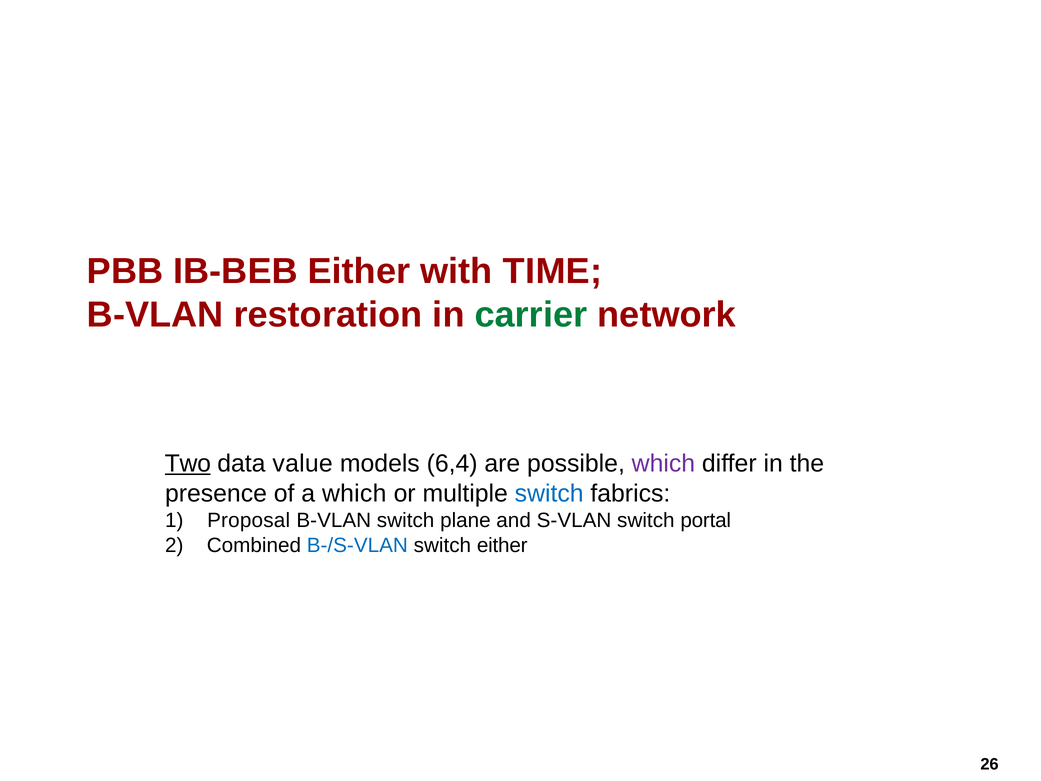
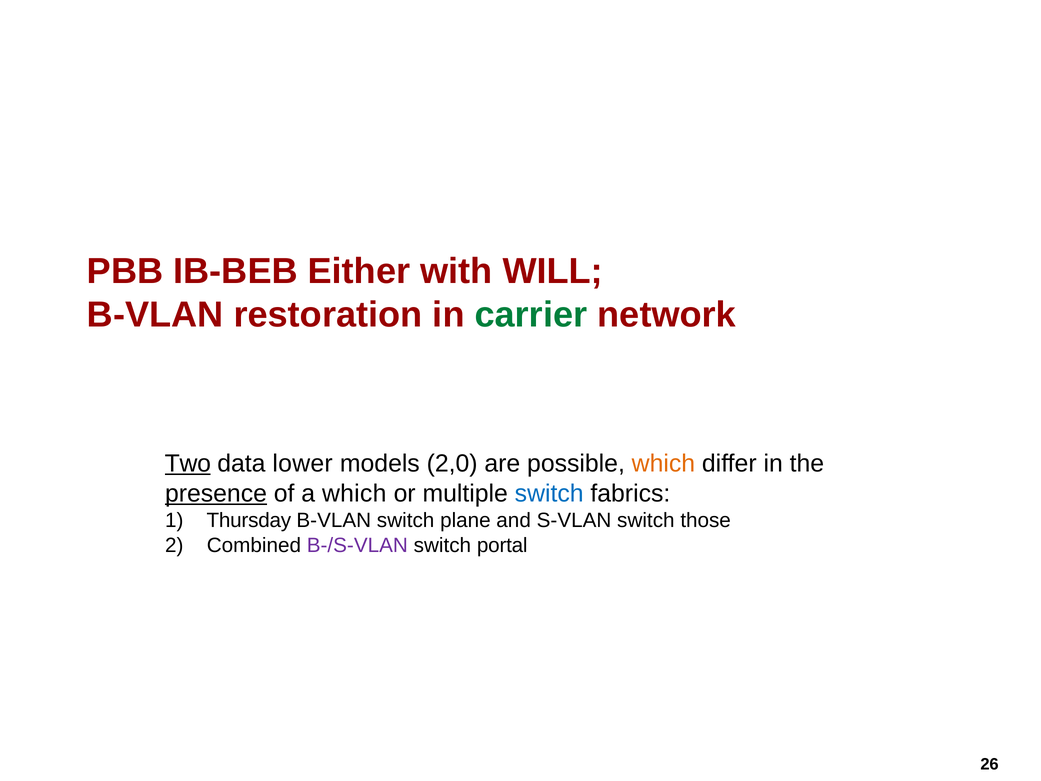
TIME: TIME -> WILL
value: value -> lower
6,4: 6,4 -> 2,0
which at (663, 463) colour: purple -> orange
presence underline: none -> present
Proposal: Proposal -> Thursday
portal: portal -> those
B-/S-VLAN colour: blue -> purple
switch either: either -> portal
